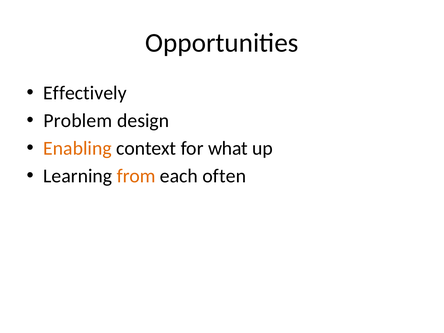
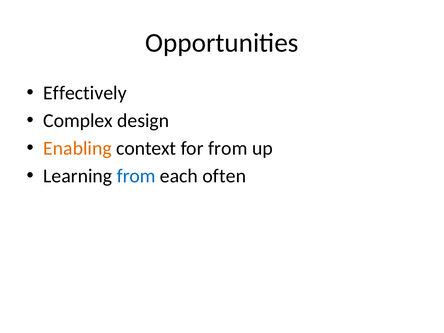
Problem: Problem -> Complex
for what: what -> from
from at (136, 176) colour: orange -> blue
